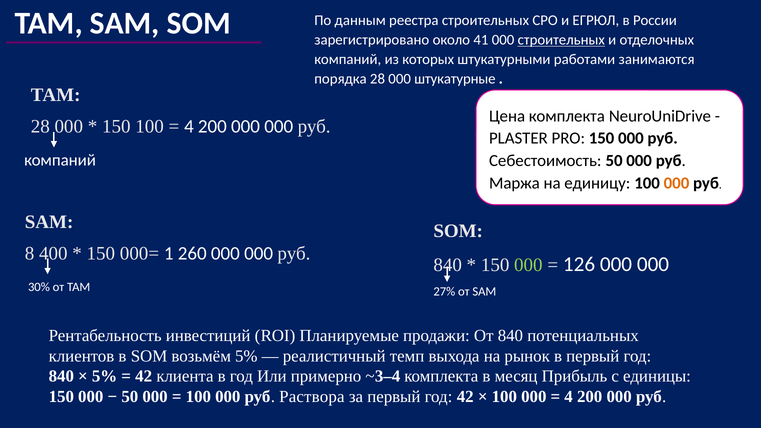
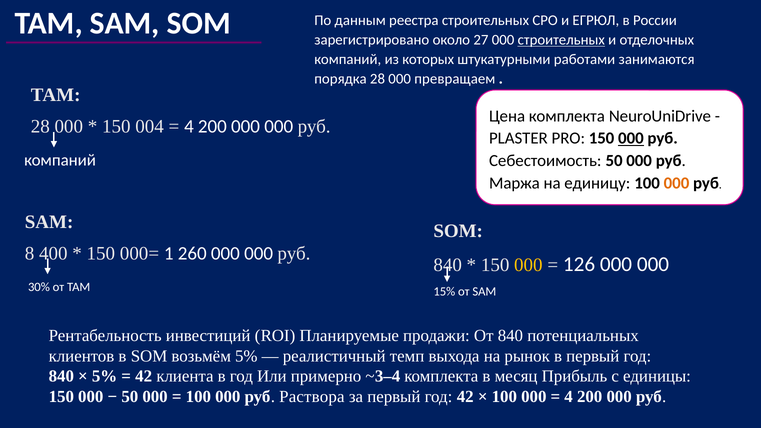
41: 41 -> 27
штукатурные: штукатурные -> превращаем
150 100: 100 -> 004
000 at (631, 138) underline: none -> present
000 at (528, 265) colour: light green -> yellow
27%: 27% -> 15%
